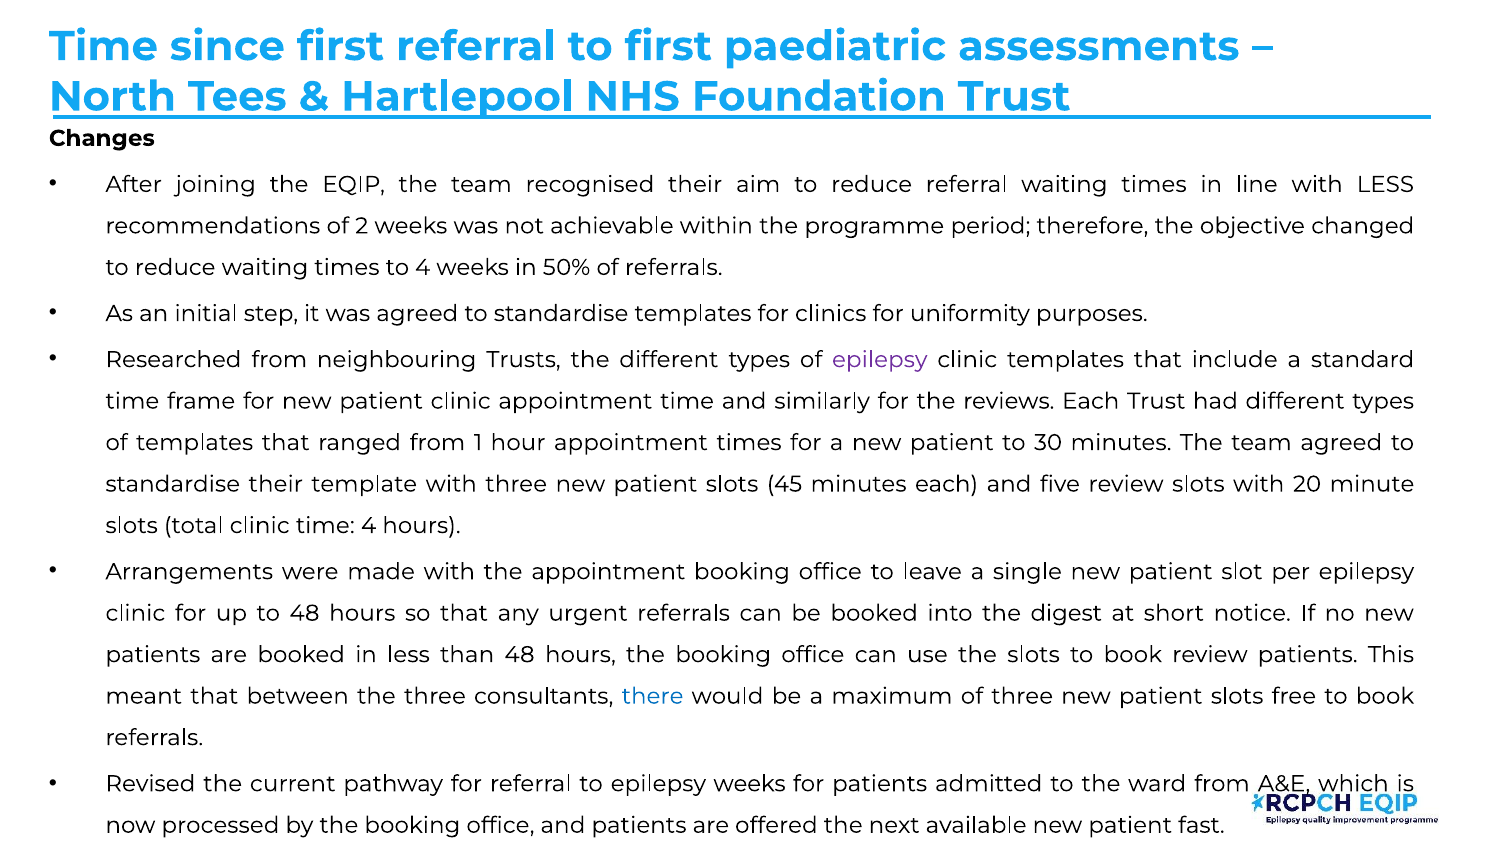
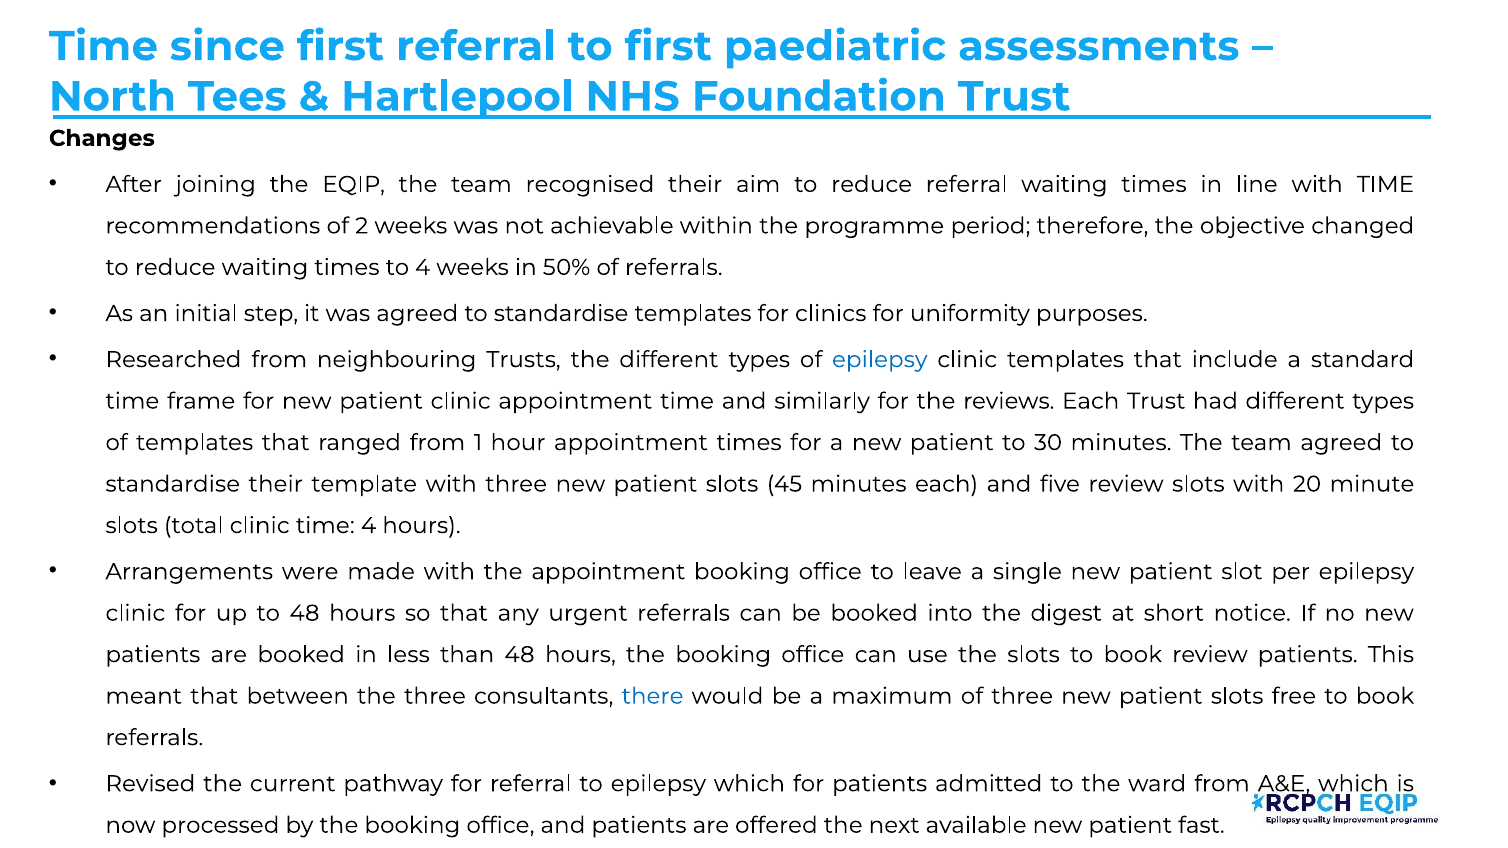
with LESS: LESS -> TIME
epilepsy at (880, 360) colour: purple -> blue
epilepsy weeks: weeks -> which
